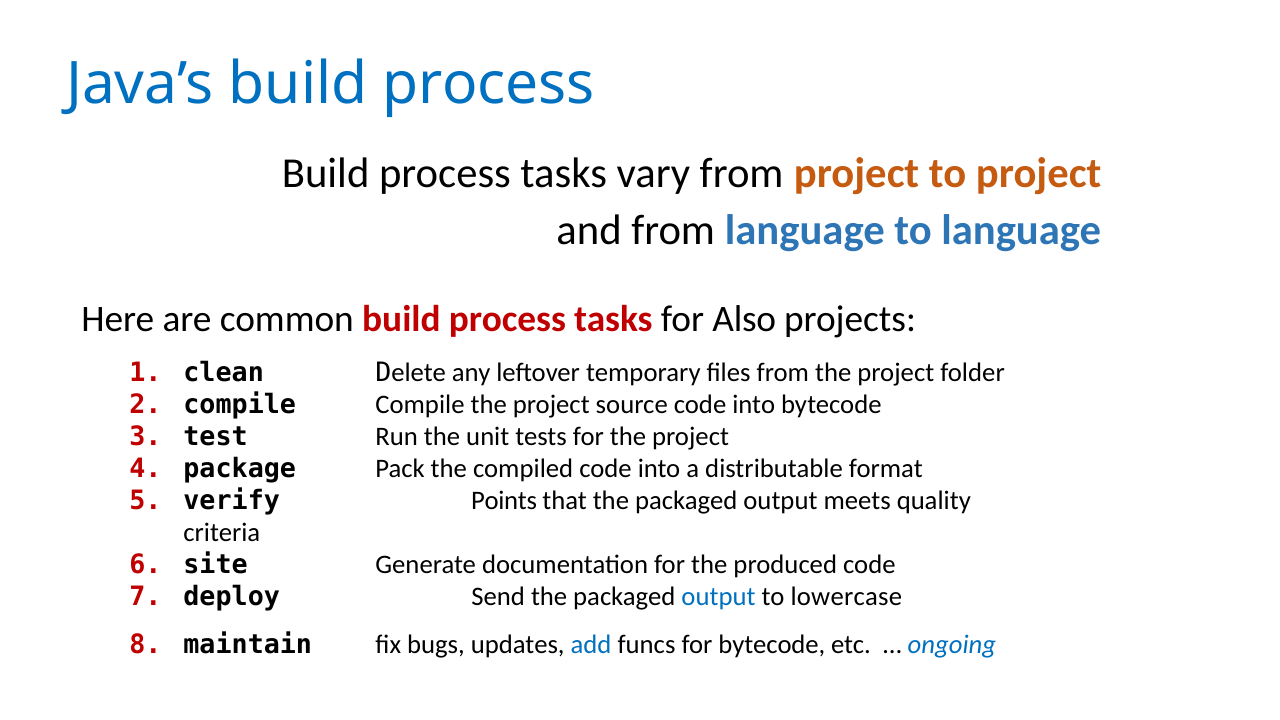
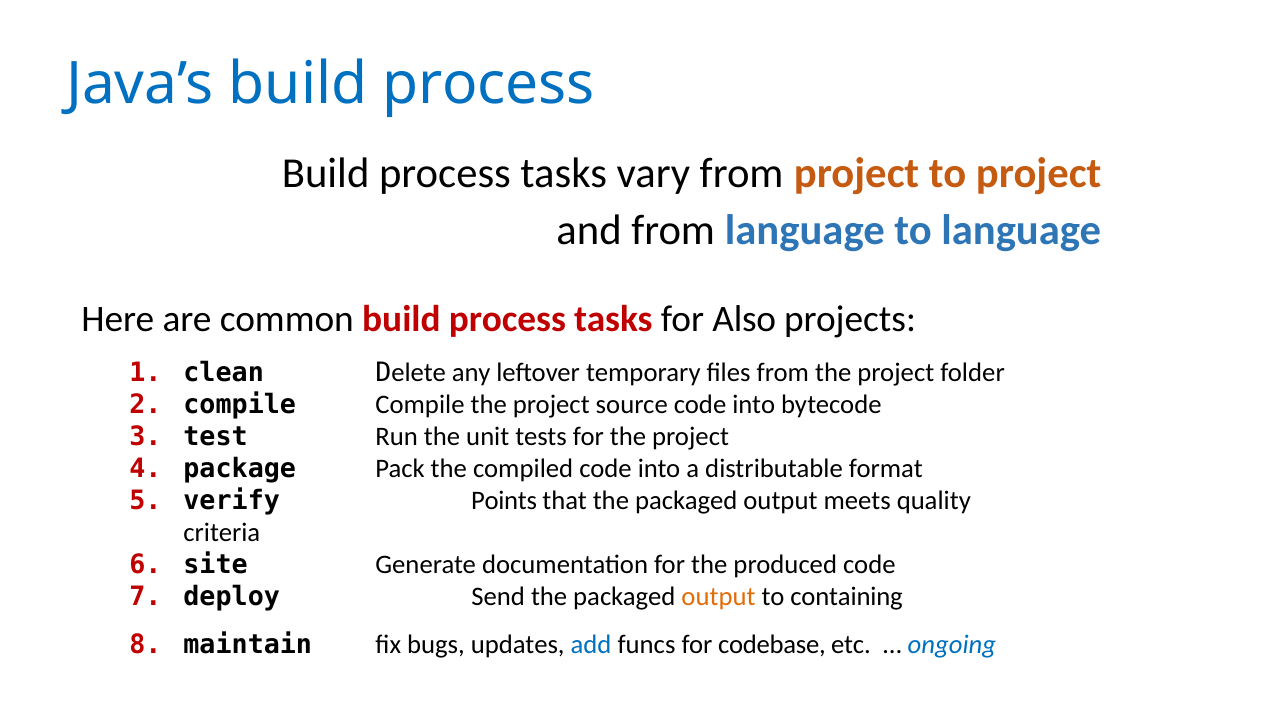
output at (719, 597) colour: blue -> orange
lowercase: lowercase -> containing
for bytecode: bytecode -> codebase
